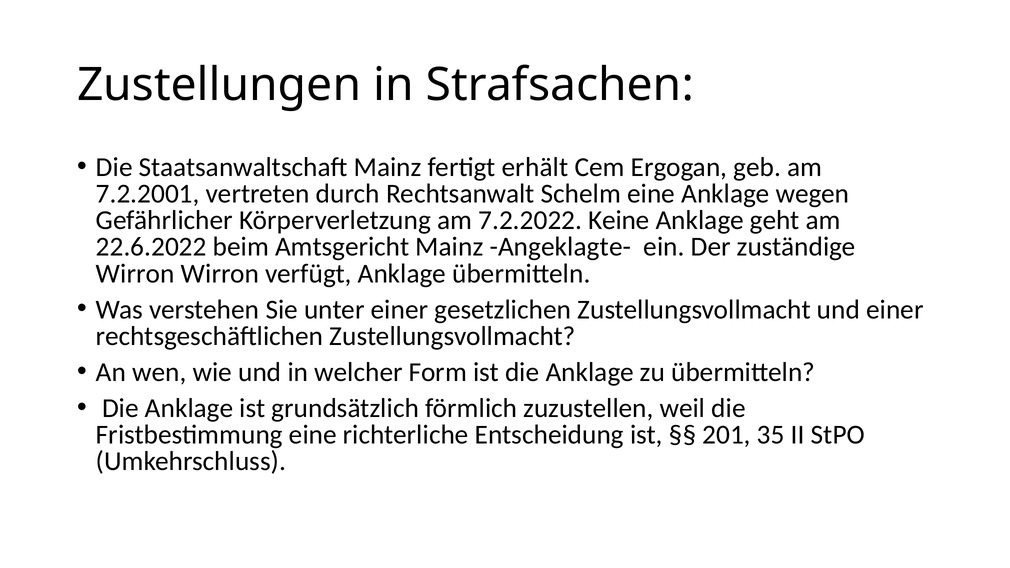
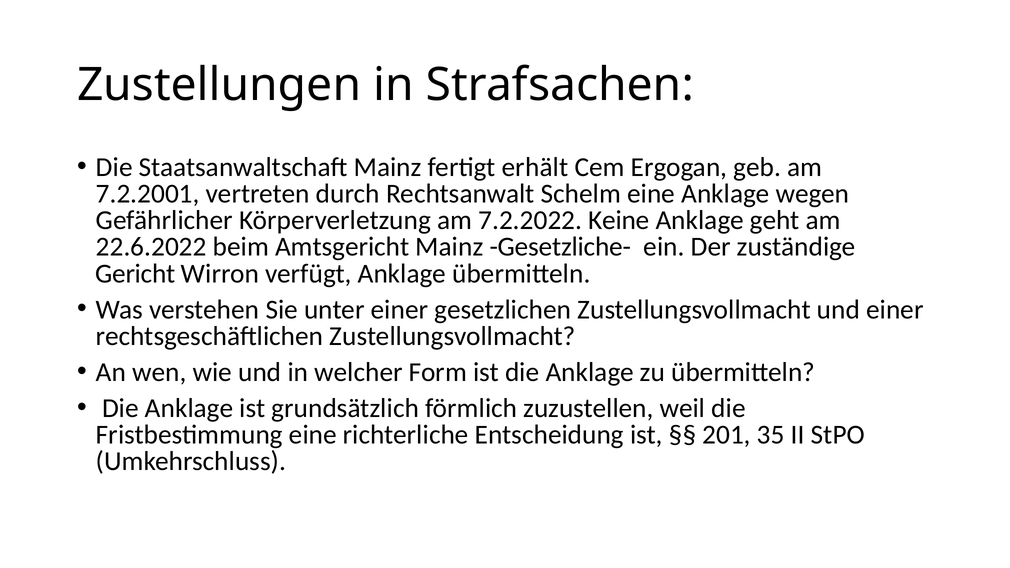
Angeklagte-: Angeklagte- -> Gesetzliche-
Wirron at (135, 274): Wirron -> Gericht
